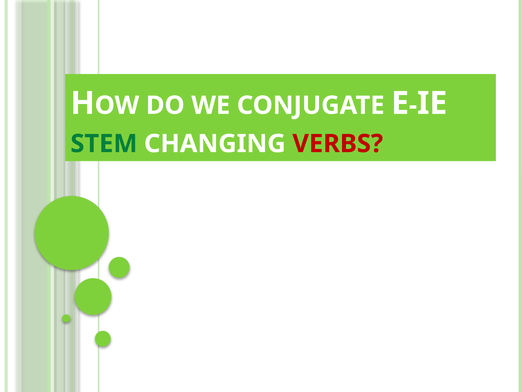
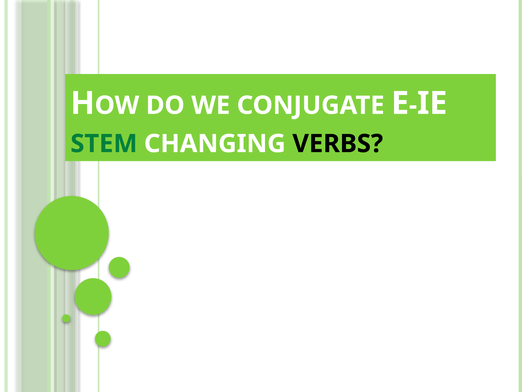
VERBS colour: red -> black
